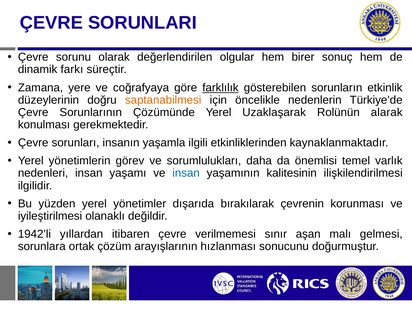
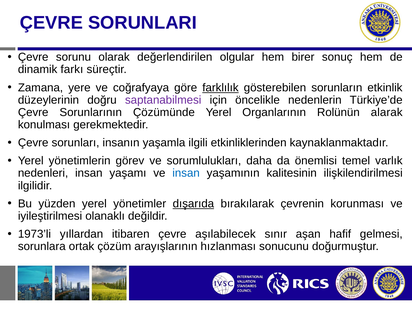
saptanabilmesi colour: orange -> purple
Uzaklaşarak: Uzaklaşarak -> Organlarının
dışarıda underline: none -> present
1942’li: 1942’li -> 1973’li
verilmemesi: verilmemesi -> aşılabilecek
malı: malı -> hafif
